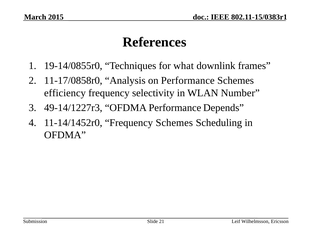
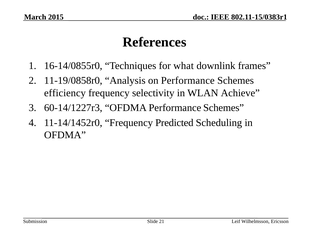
19-14/0855r0: 19-14/0855r0 -> 16-14/0855r0
11-17/0858r0: 11-17/0858r0 -> 11-19/0858r0
Number: Number -> Achieve
49-14/1227r3: 49-14/1227r3 -> 60-14/1227r3
OFDMA Performance Depends: Depends -> Schemes
Frequency Schemes: Schemes -> Predicted
